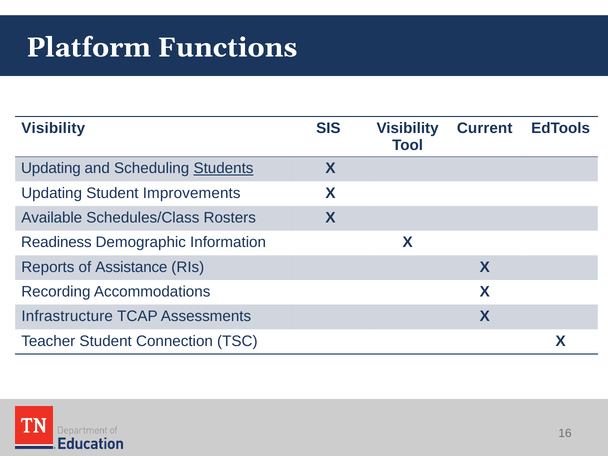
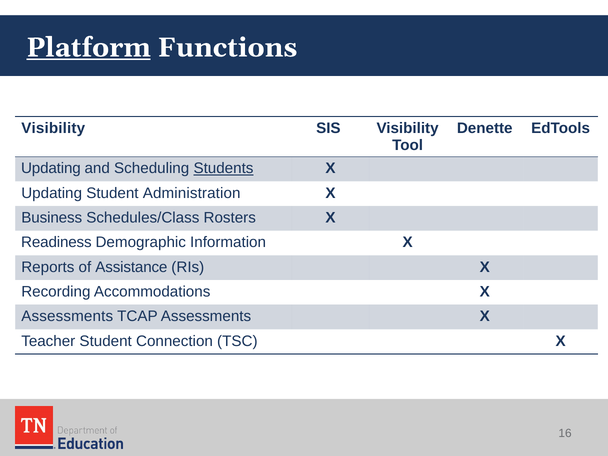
Platform underline: none -> present
Current: Current -> Denette
Improvements: Improvements -> Administration
Available: Available -> Business
Infrastructure at (67, 316): Infrastructure -> Assessments
